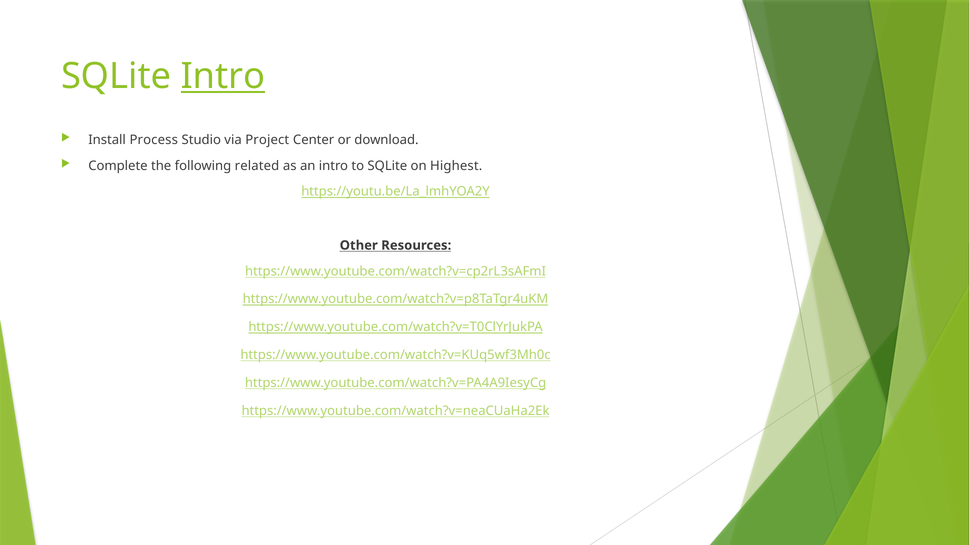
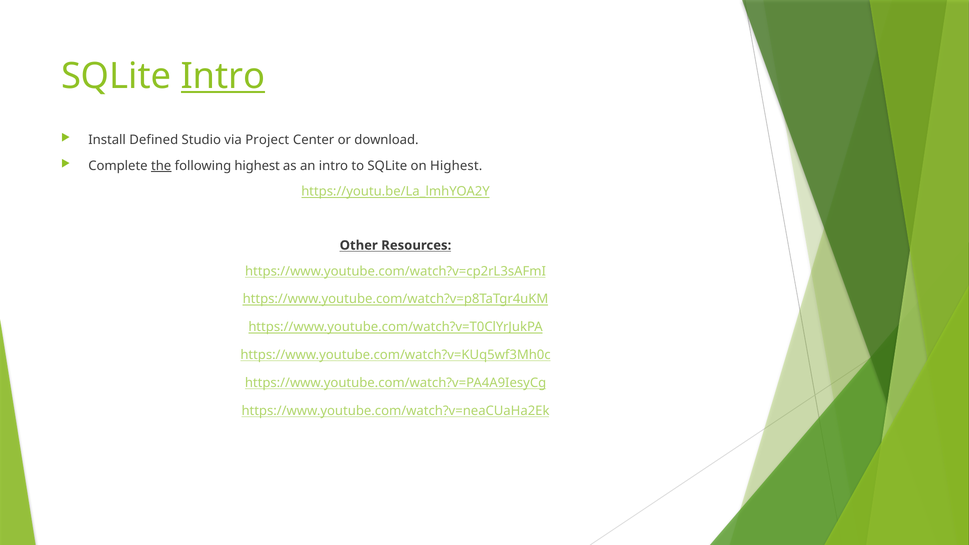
Process: Process -> Defined
the underline: none -> present
following related: related -> highest
